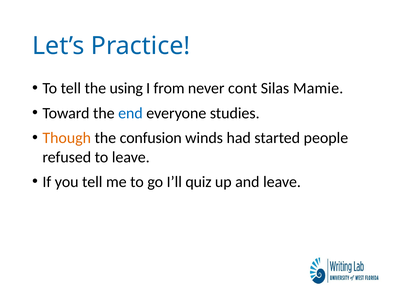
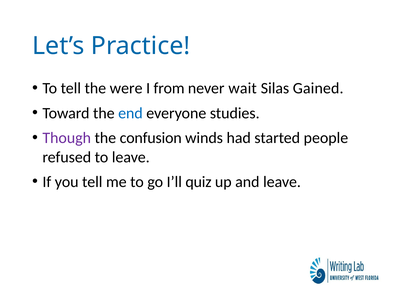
using: using -> were
cont: cont -> wait
Mamie: Mamie -> Gained
Though colour: orange -> purple
